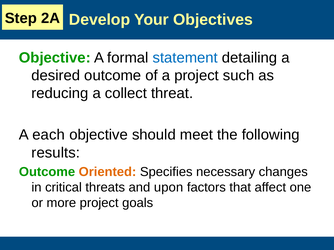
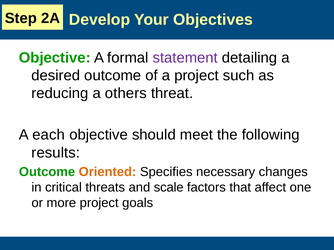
statement colour: blue -> purple
collect: collect -> others
upon: upon -> scale
